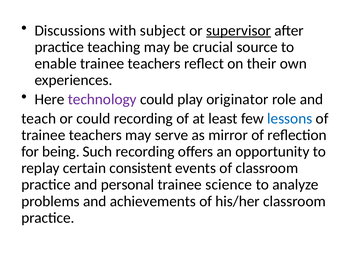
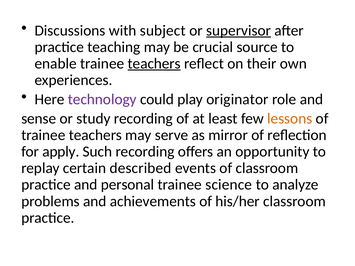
teachers at (154, 64) underline: none -> present
teach: teach -> sense
or could: could -> study
lessons colour: blue -> orange
being: being -> apply
consistent: consistent -> described
